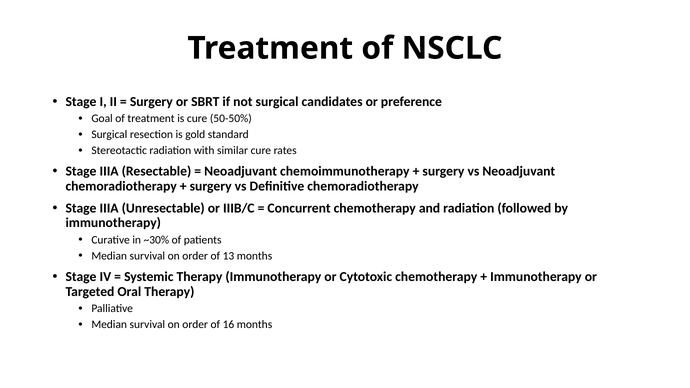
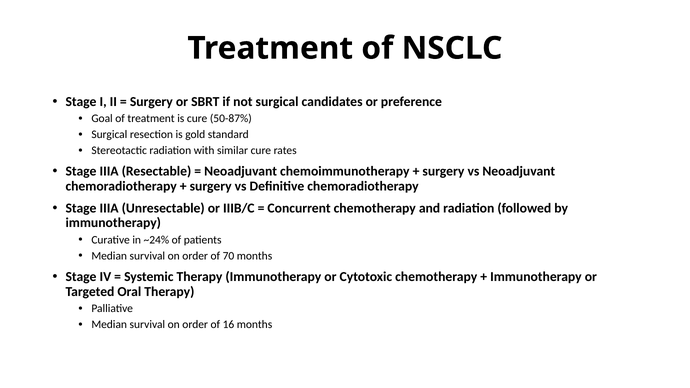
50-50%: 50-50% -> 50-87%
~30%: ~30% -> ~24%
13: 13 -> 70
